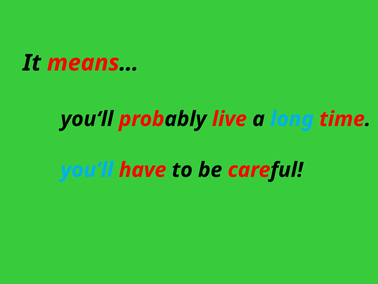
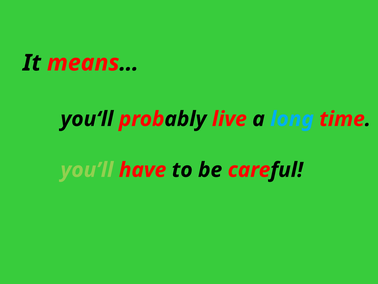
you’ll colour: light blue -> light green
